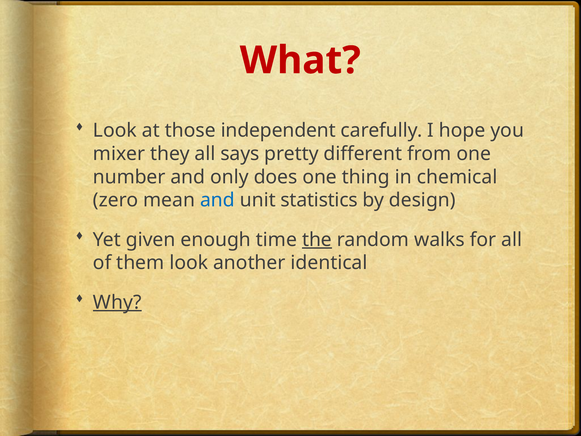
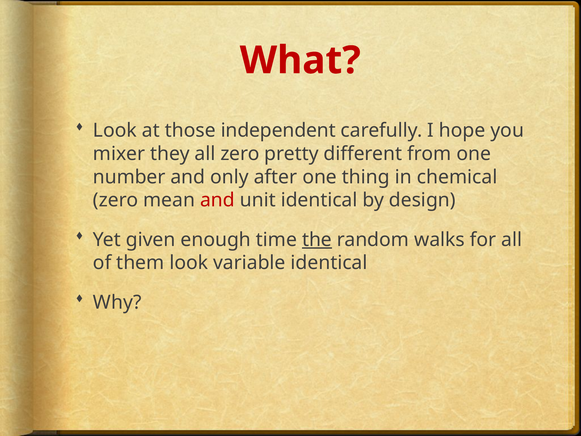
all says: says -> zero
does: does -> after
and at (217, 200) colour: blue -> red
unit statistics: statistics -> identical
another: another -> variable
Why underline: present -> none
